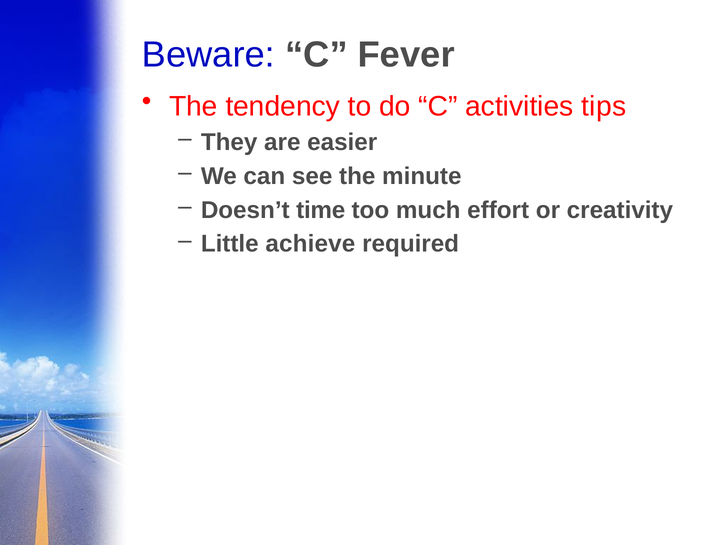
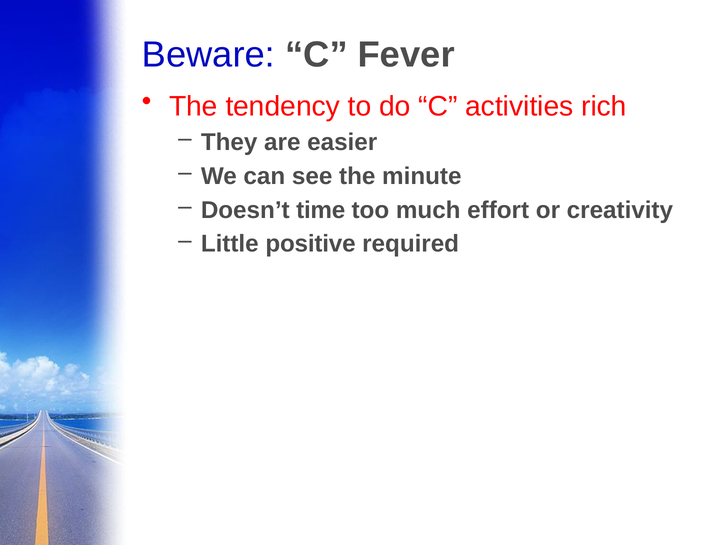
tips: tips -> rich
achieve: achieve -> positive
